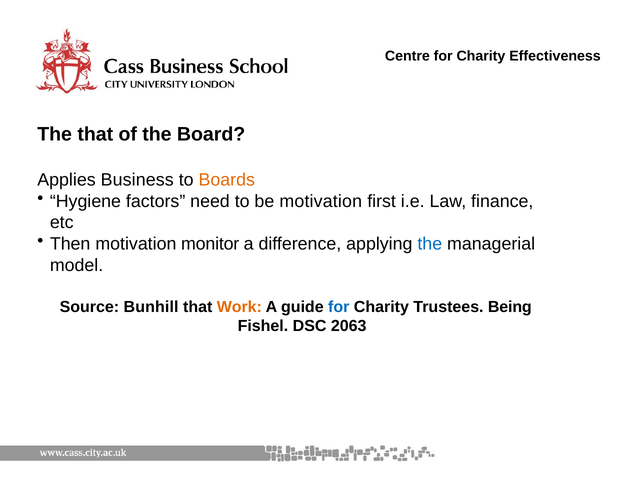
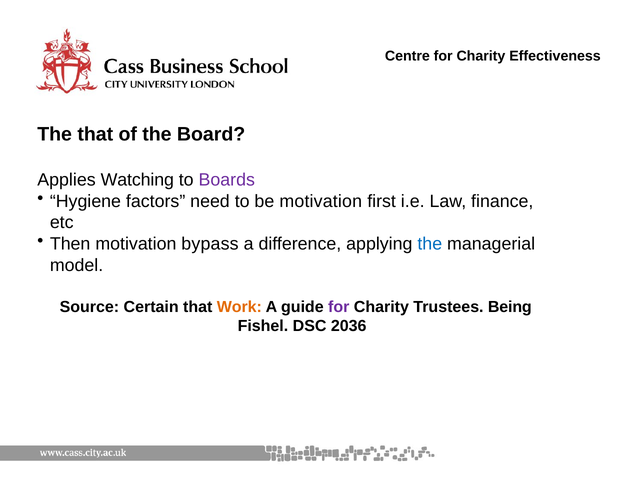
Business: Business -> Watching
Boards colour: orange -> purple
monitor: monitor -> bypass
Bunhill: Bunhill -> Certain
for at (339, 307) colour: blue -> purple
2063: 2063 -> 2036
